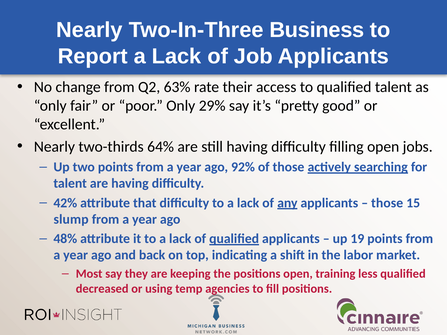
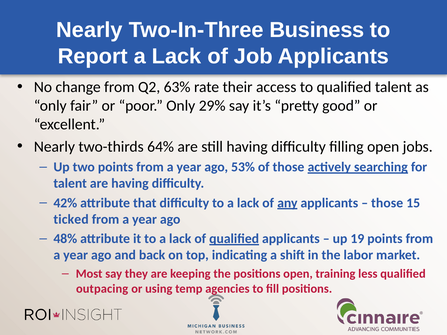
92%: 92% -> 53%
slump: slump -> ticked
decreased: decreased -> outpacing
